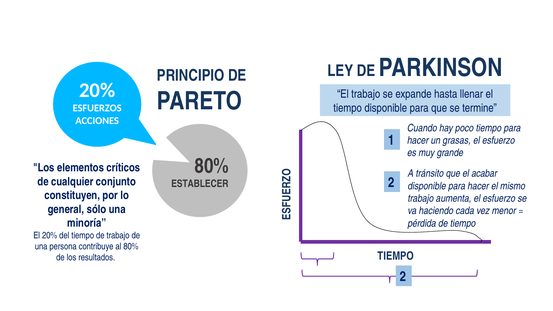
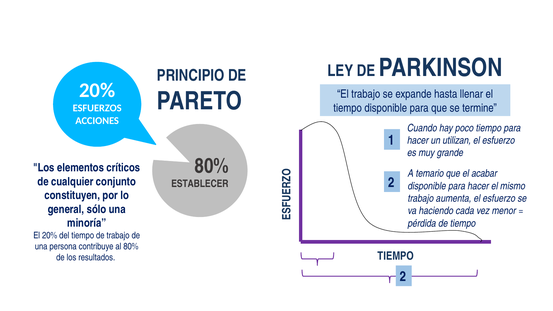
grasas: grasas -> utilizan
tránsito: tránsito -> temario
